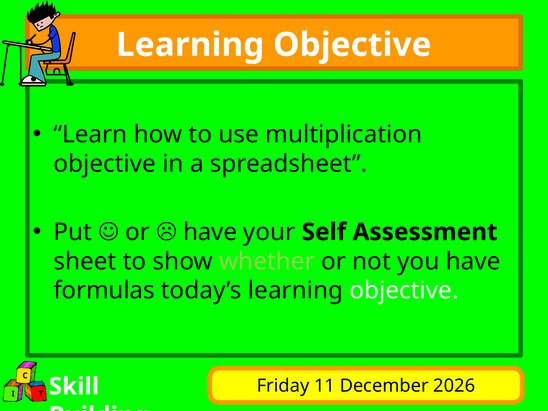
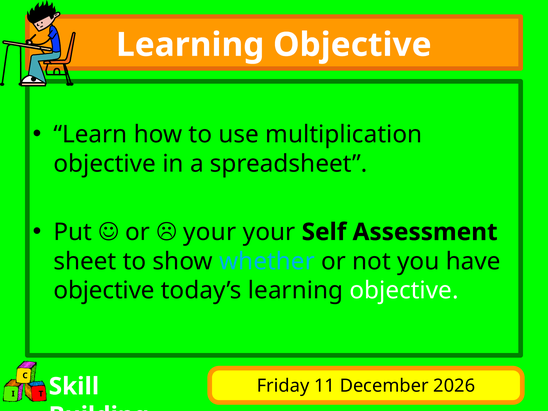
have at (210, 232): have -> your
whether colour: light green -> light blue
formulas at (104, 291): formulas -> objective
